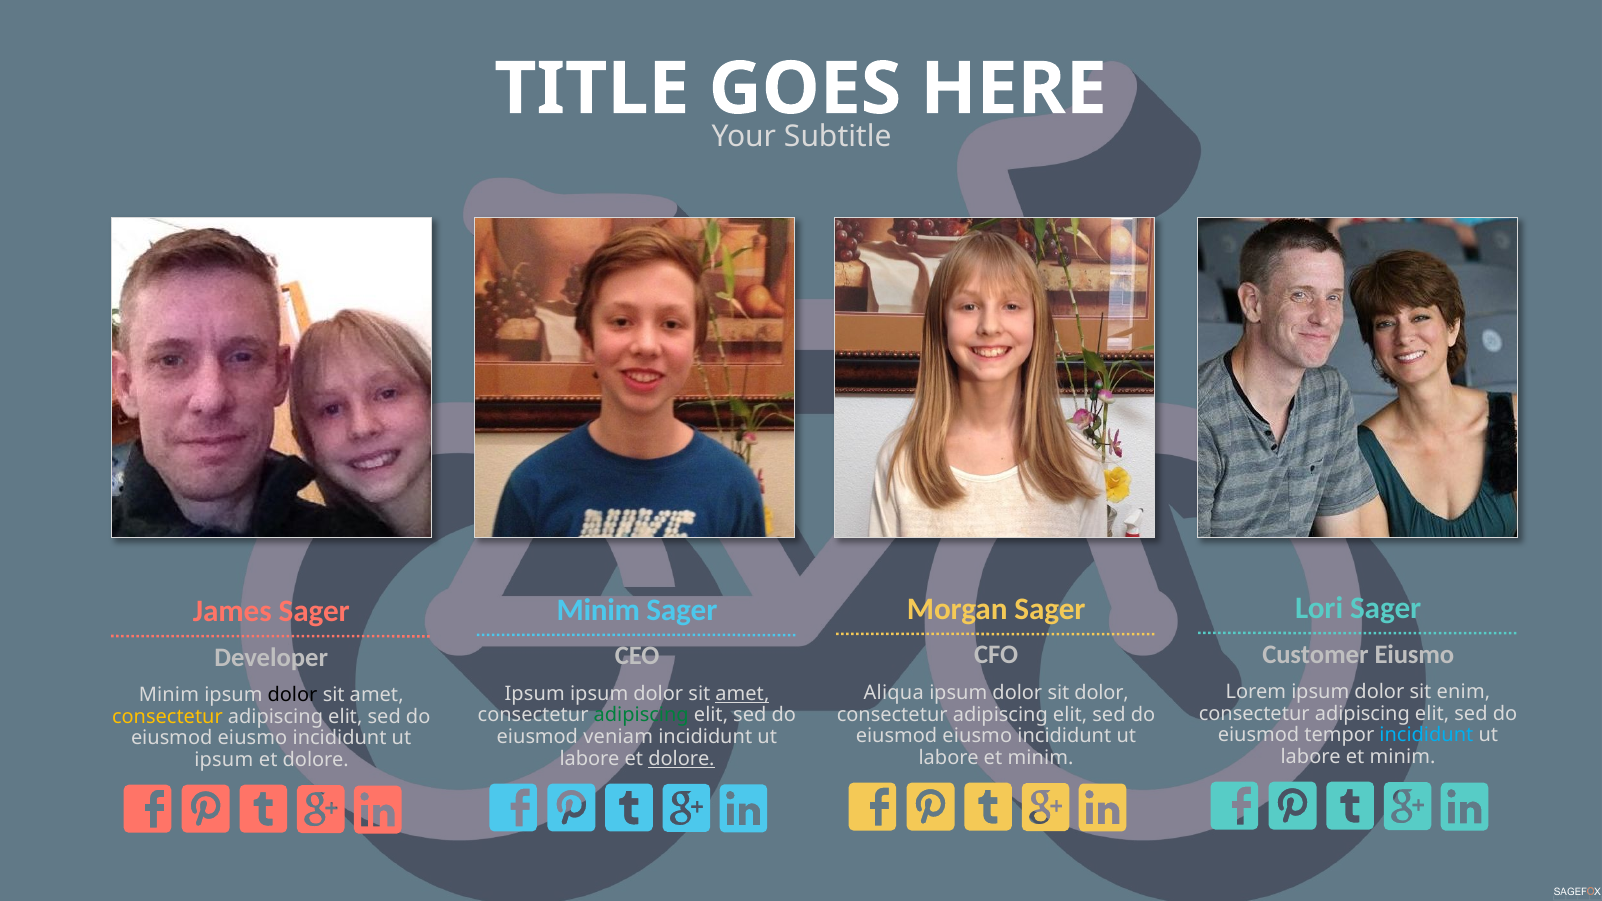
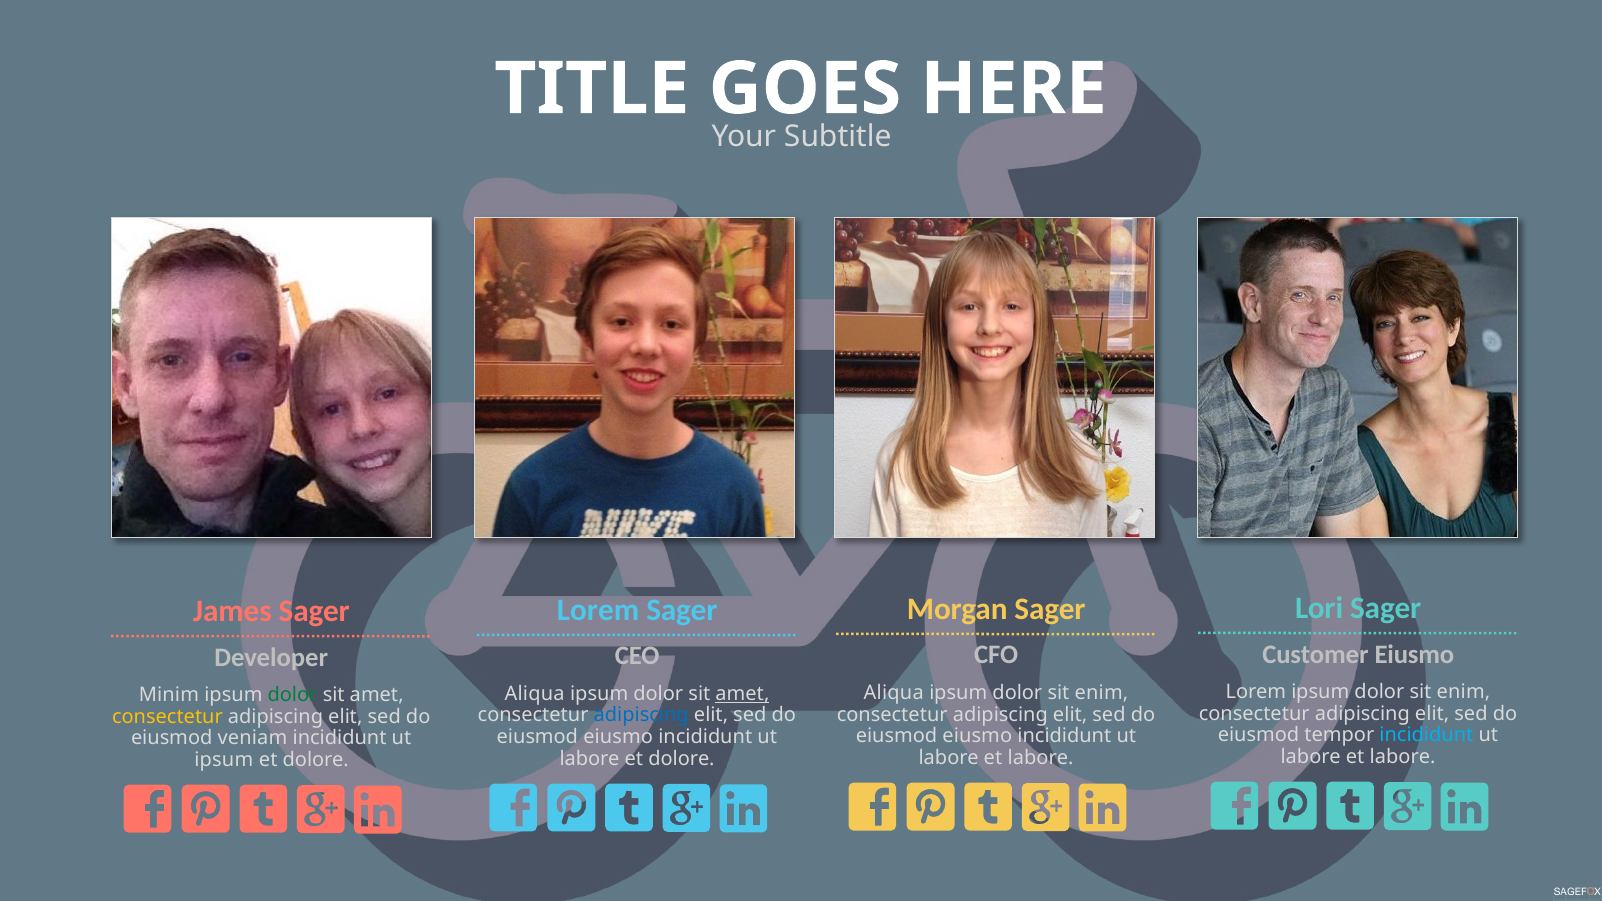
Minim at (598, 610): Minim -> Lorem
dolor at (1102, 693): dolor -> enim
Ipsum at (535, 694): Ipsum -> Aliqua
dolor at (293, 695) colour: black -> green
adipiscing at (641, 715) colour: green -> blue
veniam at (618, 737): veniam -> eiusmo
eiusmo at (252, 738): eiusmo -> veniam
minim at (1403, 757): minim -> labore
minim at (1041, 758): minim -> labore
dolore at (682, 759) underline: present -> none
